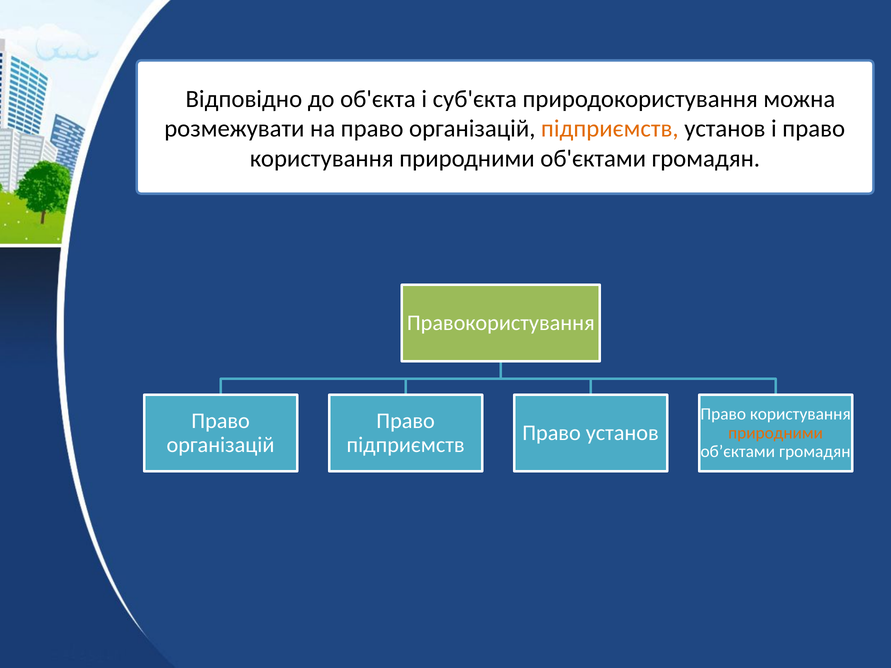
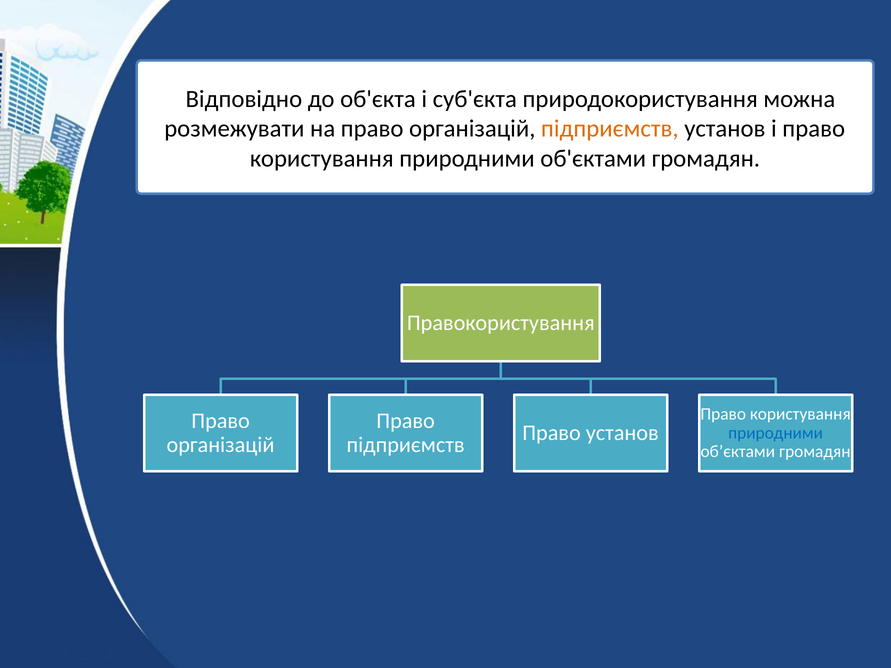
природними at (776, 433) colour: orange -> blue
